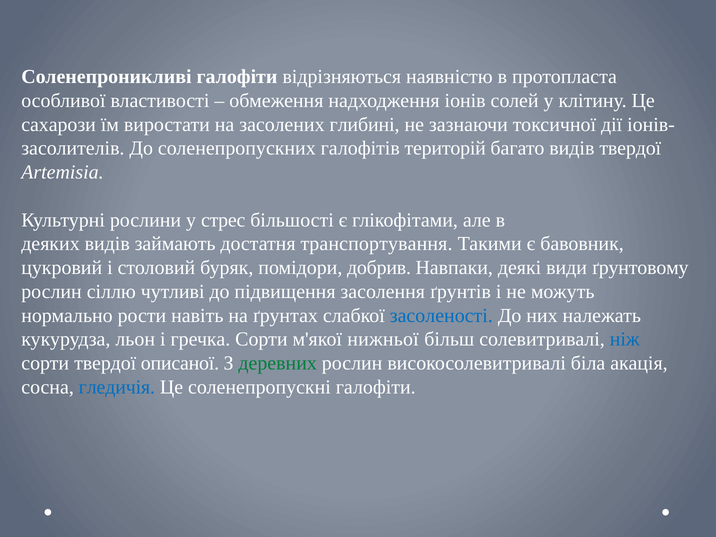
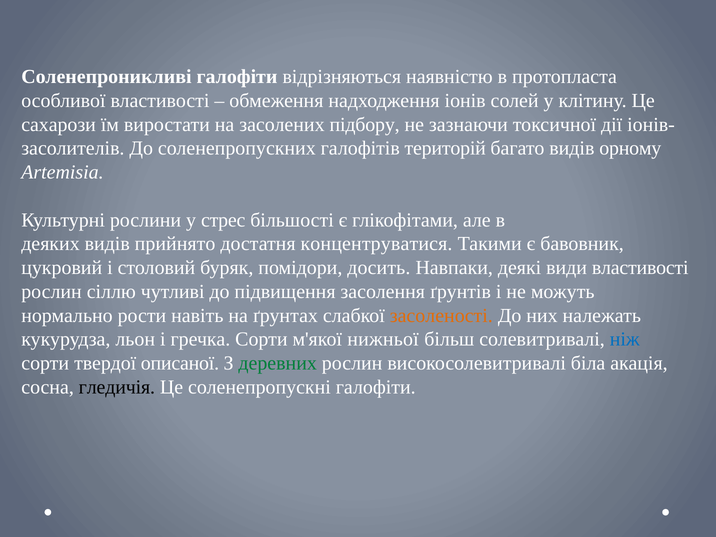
глибині: глибині -> підбору
видів твердої: твердої -> орному
займають: займають -> прийнято
транспортування: транспортування -> концентруватися
добрив: добрив -> досить
види ґрунтовому: ґрунтовому -> властивості
засоленості colour: blue -> orange
гледичія colour: blue -> black
